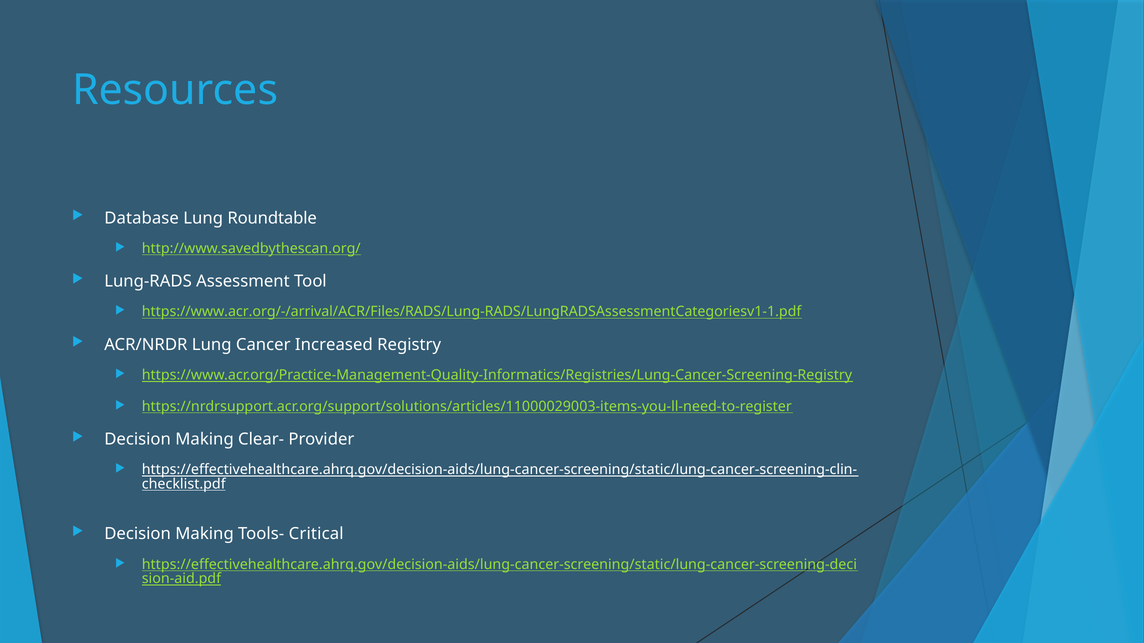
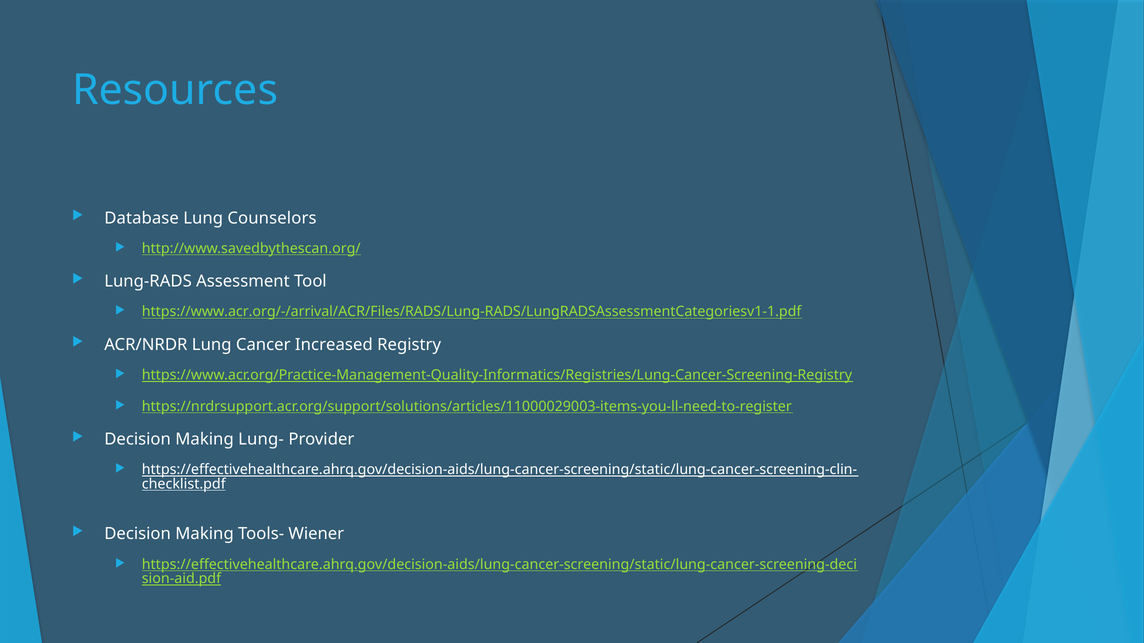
Roundtable: Roundtable -> Counselors
Clear-: Clear- -> Lung-
Critical: Critical -> Wiener
